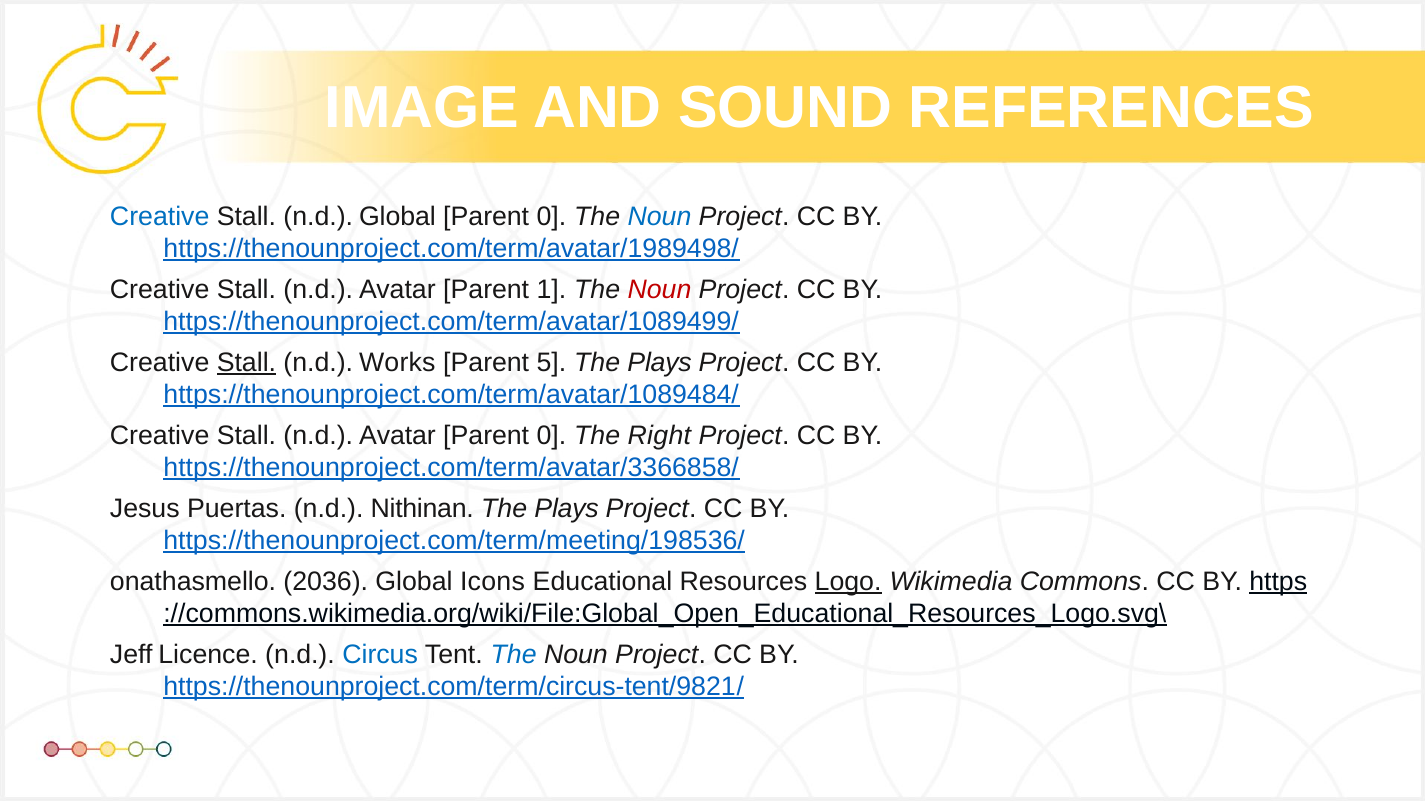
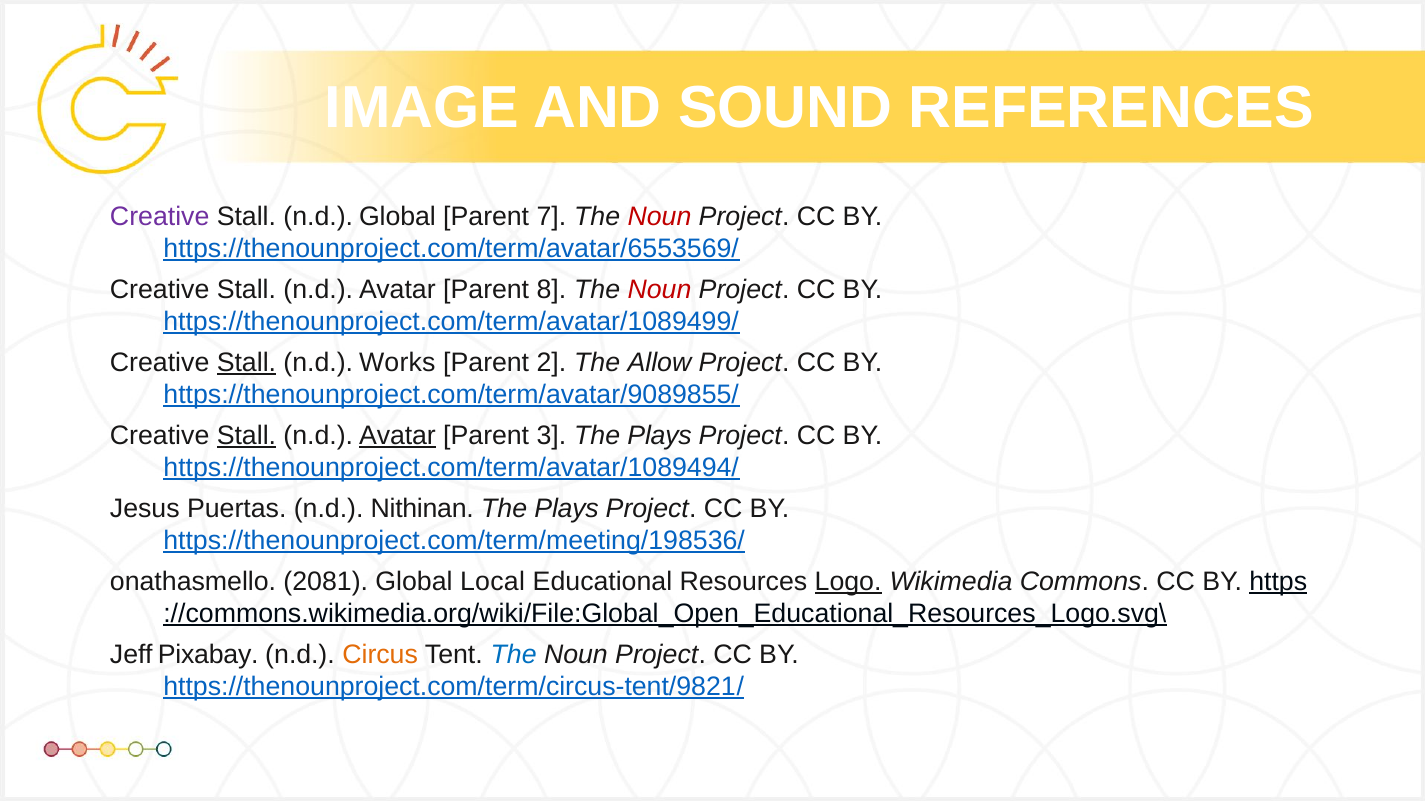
Creative at (160, 217) colour: blue -> purple
0 at (551, 217): 0 -> 7
Noun at (659, 217) colour: blue -> red
https://thenounproject.com/term/avatar/1989498/: https://thenounproject.com/term/avatar/1989498/ -> https://thenounproject.com/term/avatar/6553569/
1: 1 -> 8
5: 5 -> 2
Plays at (660, 363): Plays -> Allow
https://thenounproject.com/term/avatar/1089484/: https://thenounproject.com/term/avatar/1089484/ -> https://thenounproject.com/term/avatar/9089855/
Stall at (246, 436) underline: none -> present
Avatar at (397, 436) underline: none -> present
0 at (551, 436): 0 -> 3
Right at (659, 436): Right -> Plays
https://thenounproject.com/term/avatar/3366858/: https://thenounproject.com/term/avatar/3366858/ -> https://thenounproject.com/term/avatar/1089494/
2036: 2036 -> 2081
Icons: Icons -> Local
Licence: Licence -> Pixabay
Circus colour: blue -> orange
